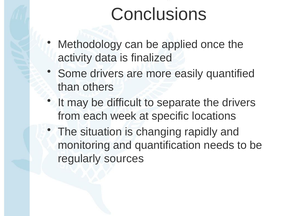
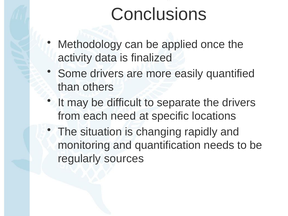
week: week -> need
